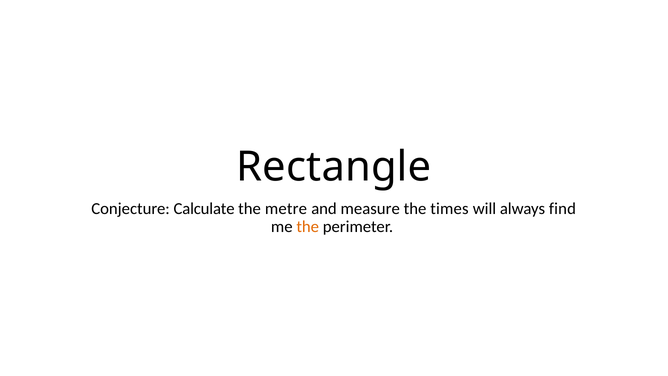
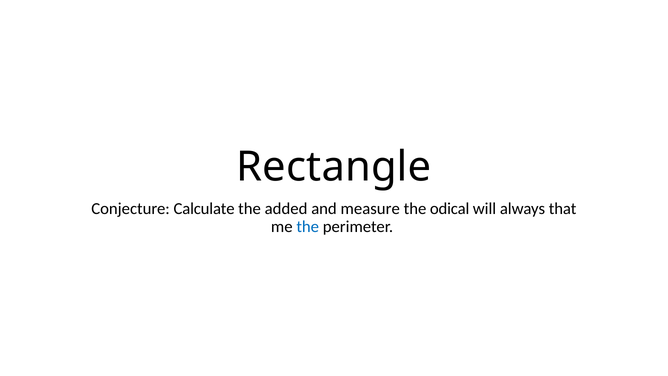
metre: metre -> added
times: times -> odical
find: find -> that
the at (308, 227) colour: orange -> blue
